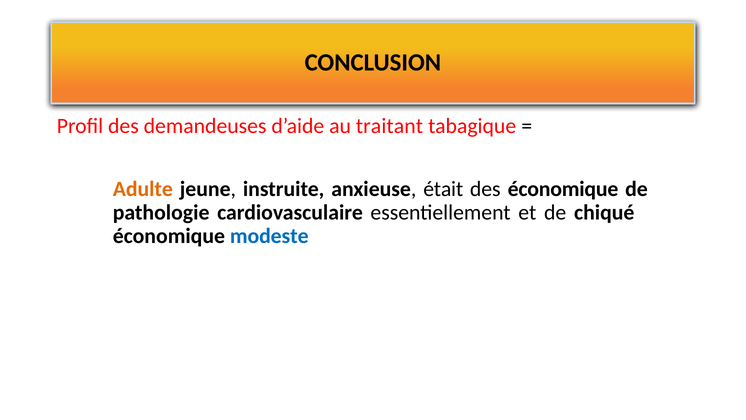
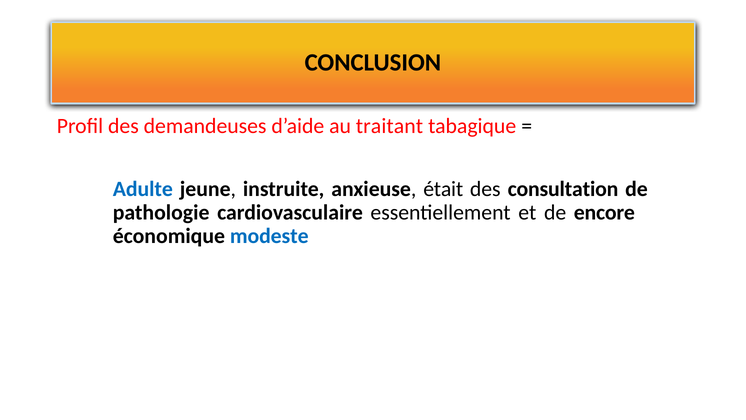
Adulte colour: orange -> blue
des économique: économique -> consultation
chiqué: chiqué -> encore
